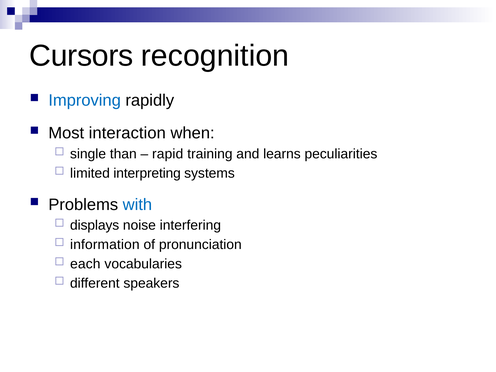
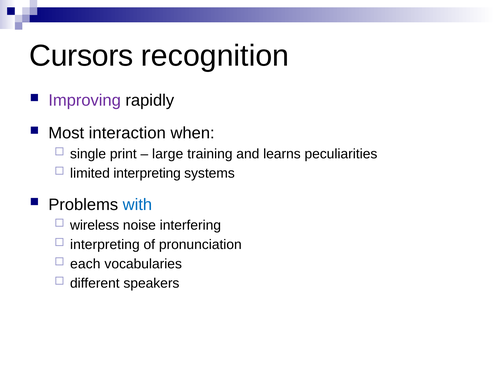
Improving colour: blue -> purple
than: than -> print
rapid: rapid -> large
displays: displays -> wireless
information at (105, 245): information -> interpreting
